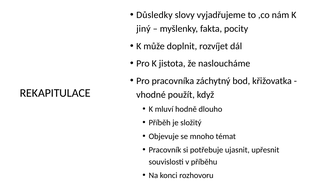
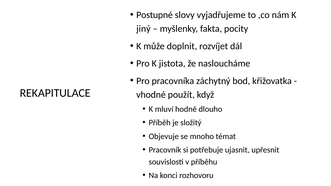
Důsledky: Důsledky -> Postupné
